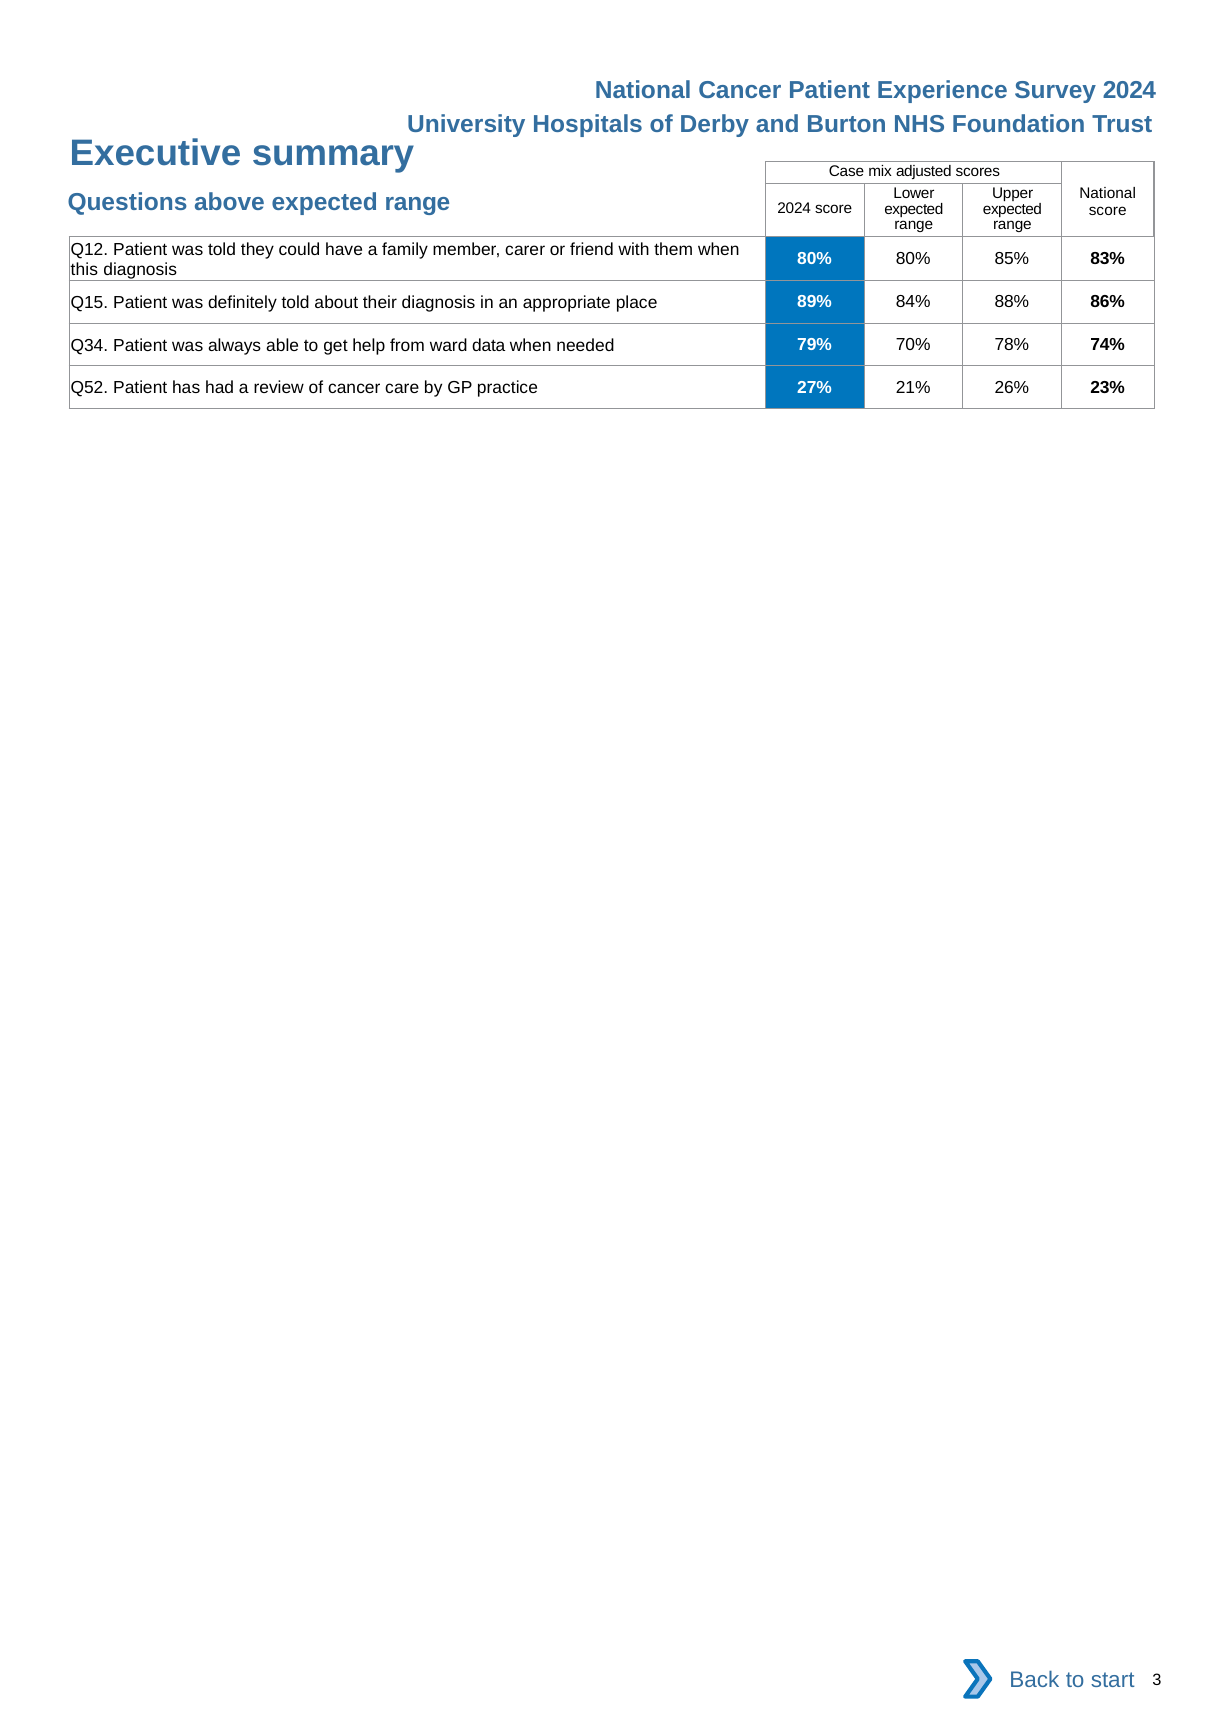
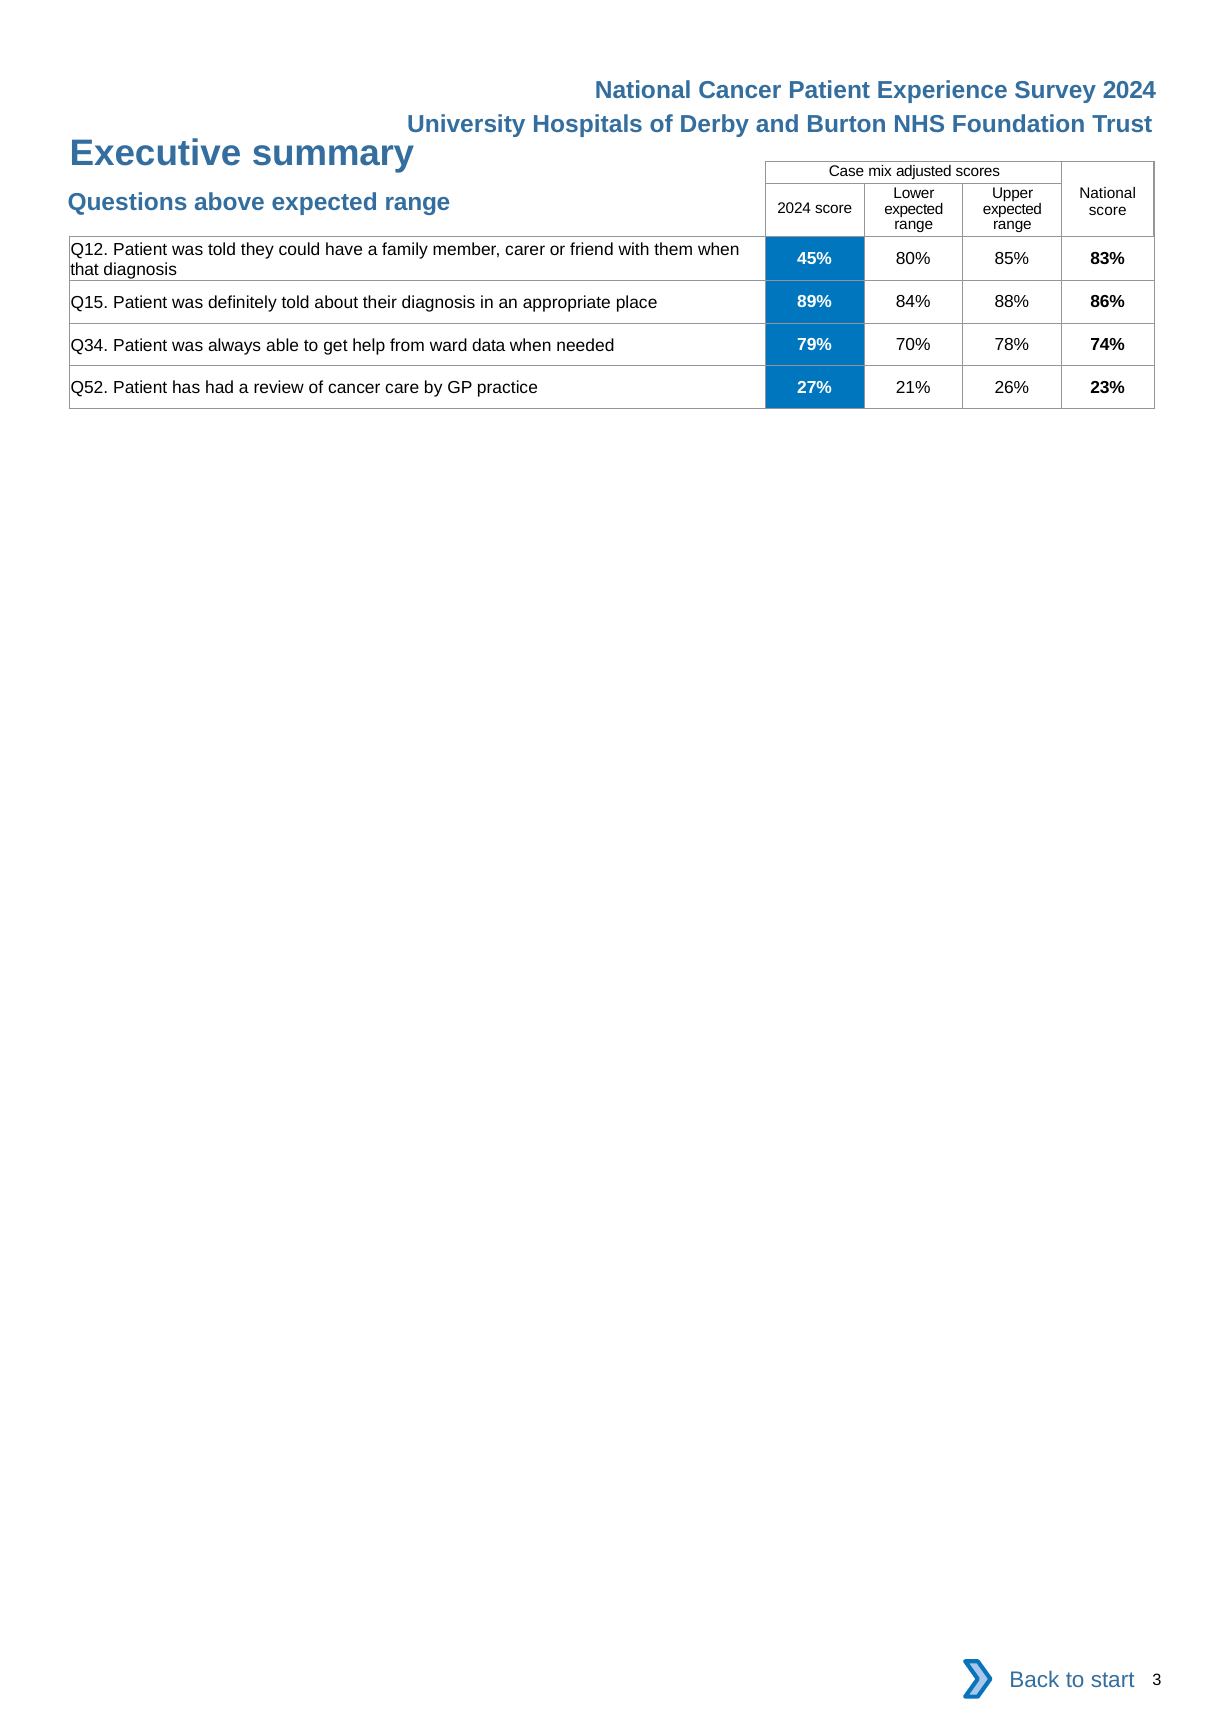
80% at (815, 259): 80% -> 45%
this: this -> that
